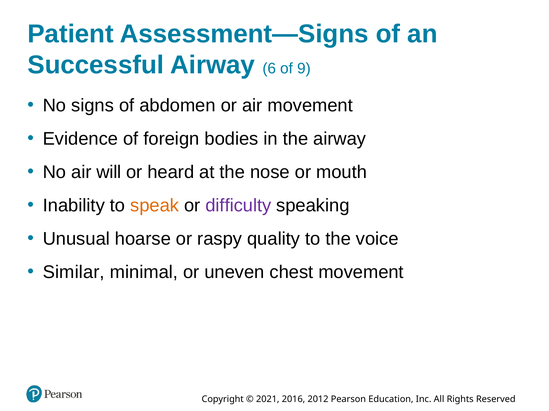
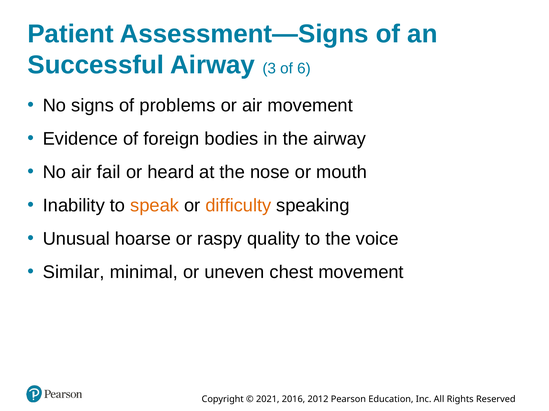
6: 6 -> 3
9: 9 -> 6
abdomen: abdomen -> problems
will: will -> fail
difficulty colour: purple -> orange
